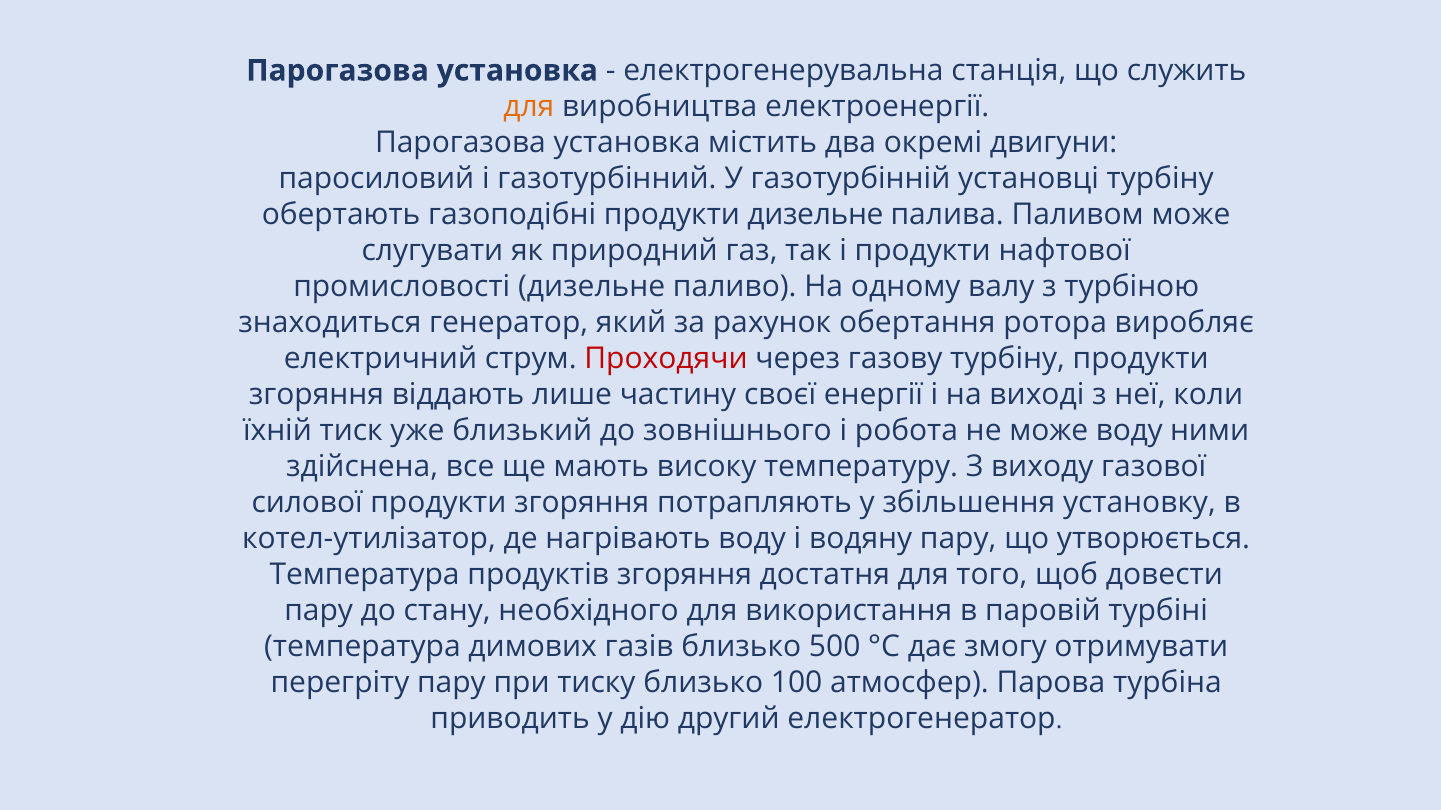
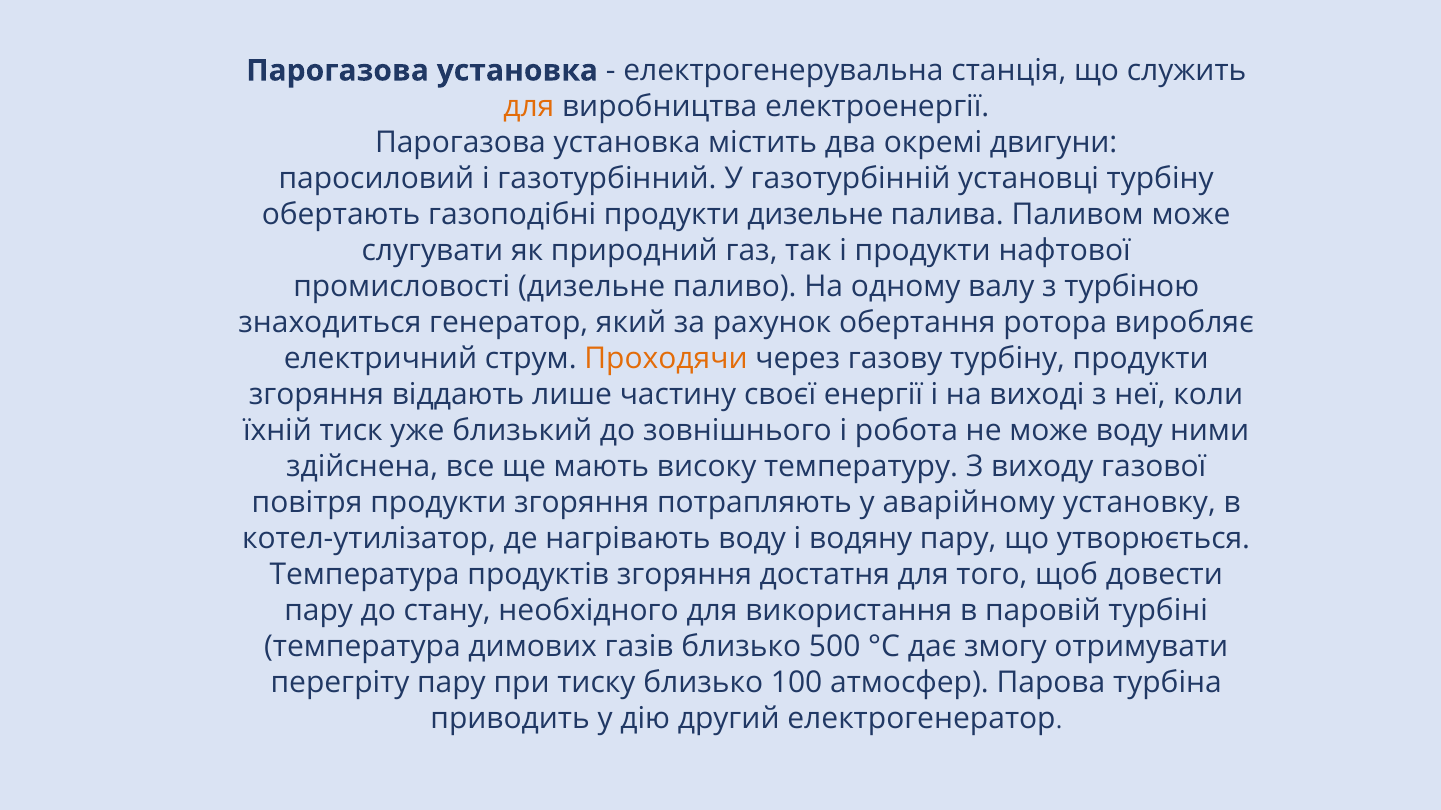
Проходячи colour: red -> orange
силової: силової -> повітря
збільшення: збільшення -> аварійному
